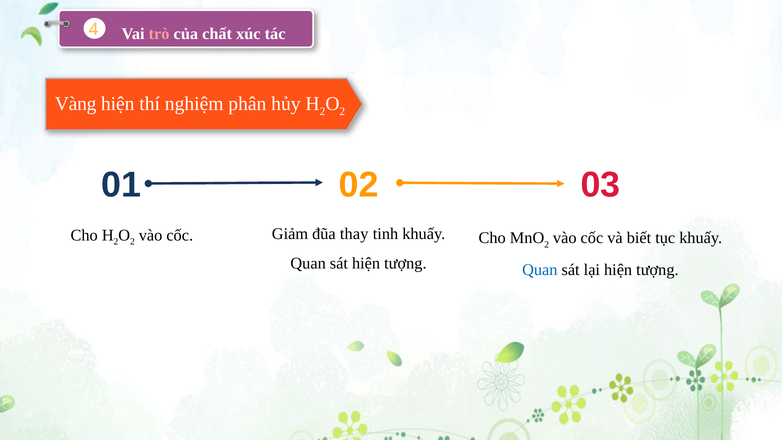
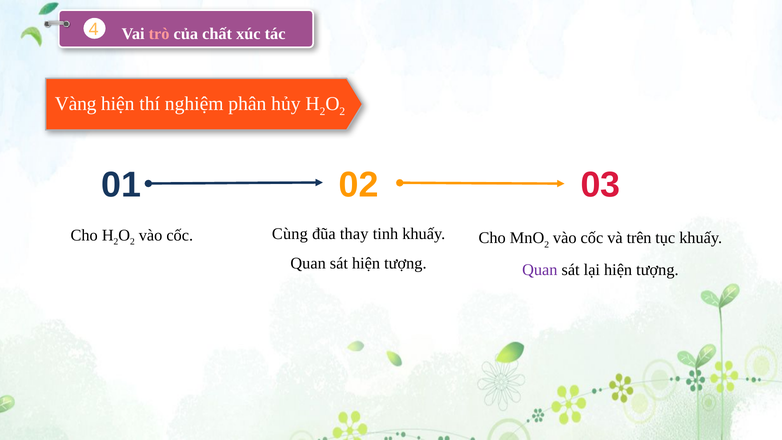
Giảm: Giảm -> Cùng
biết: biết -> trên
Quan at (540, 270) colour: blue -> purple
